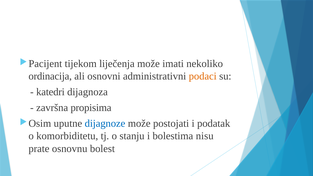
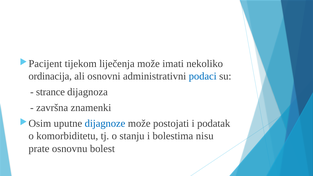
podaci colour: orange -> blue
katedri: katedri -> strance
propisima: propisima -> znamenki
